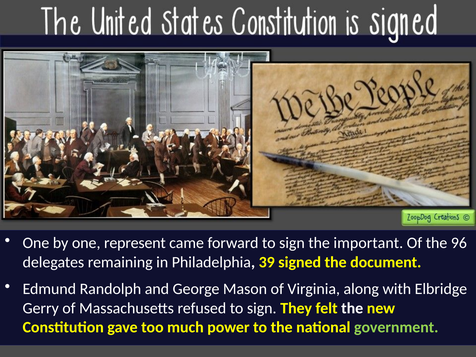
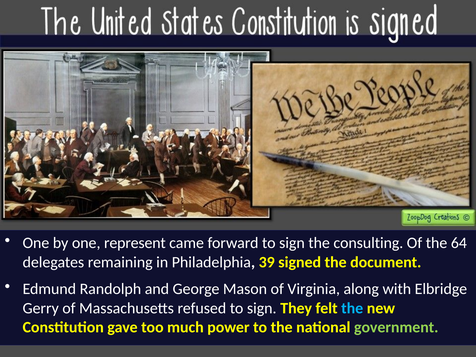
important: important -> consulting
96: 96 -> 64
the at (352, 308) colour: white -> light blue
